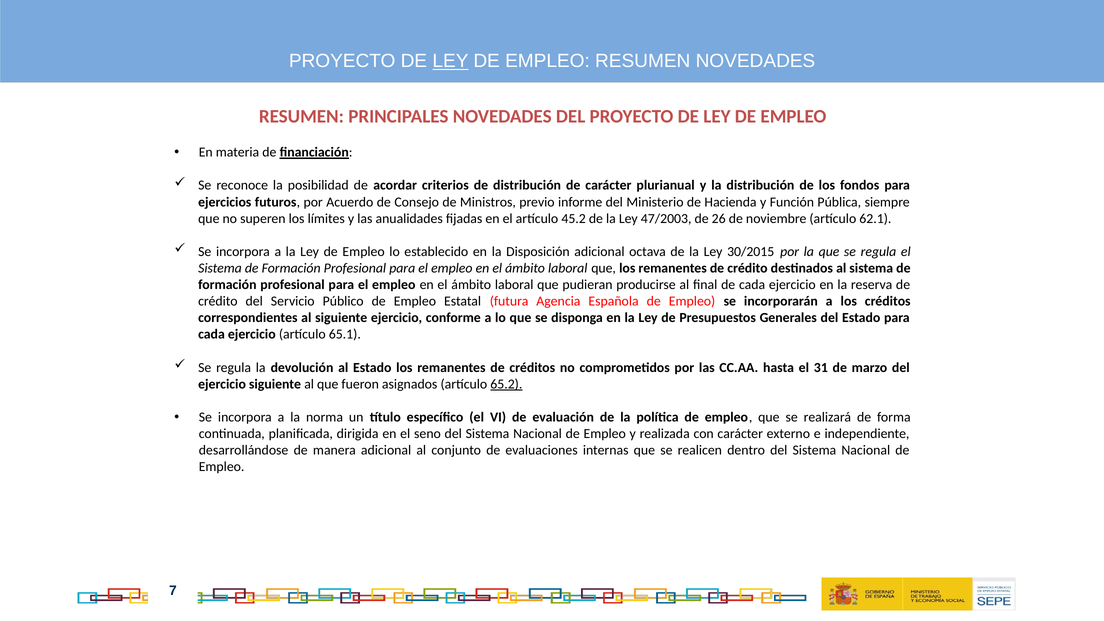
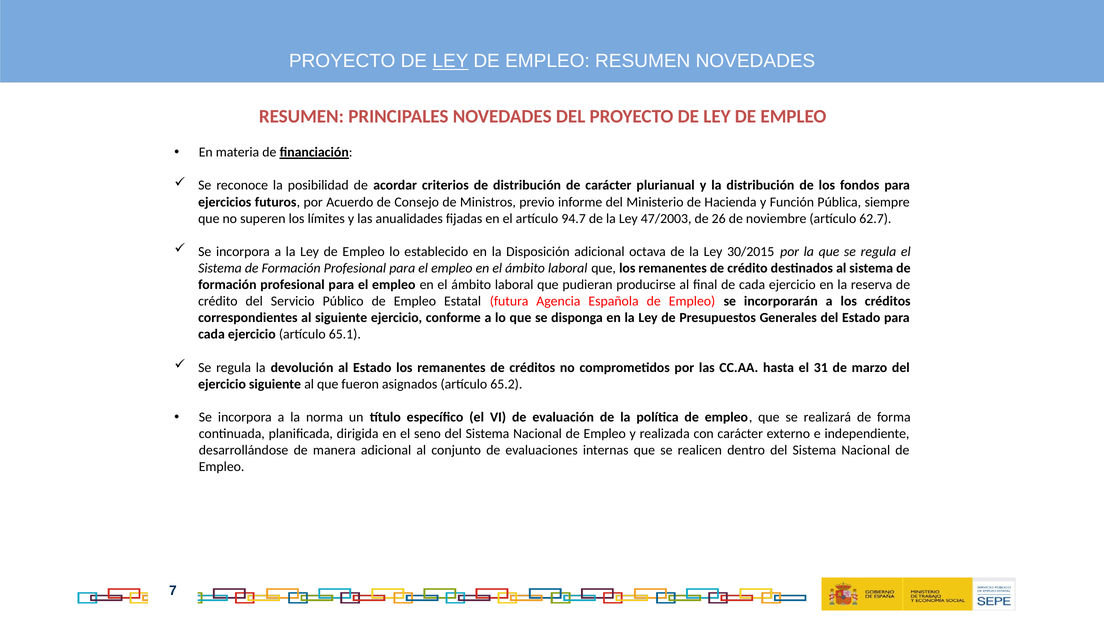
45.2: 45.2 -> 94.7
62.1: 62.1 -> 62.7
65.2 underline: present -> none
